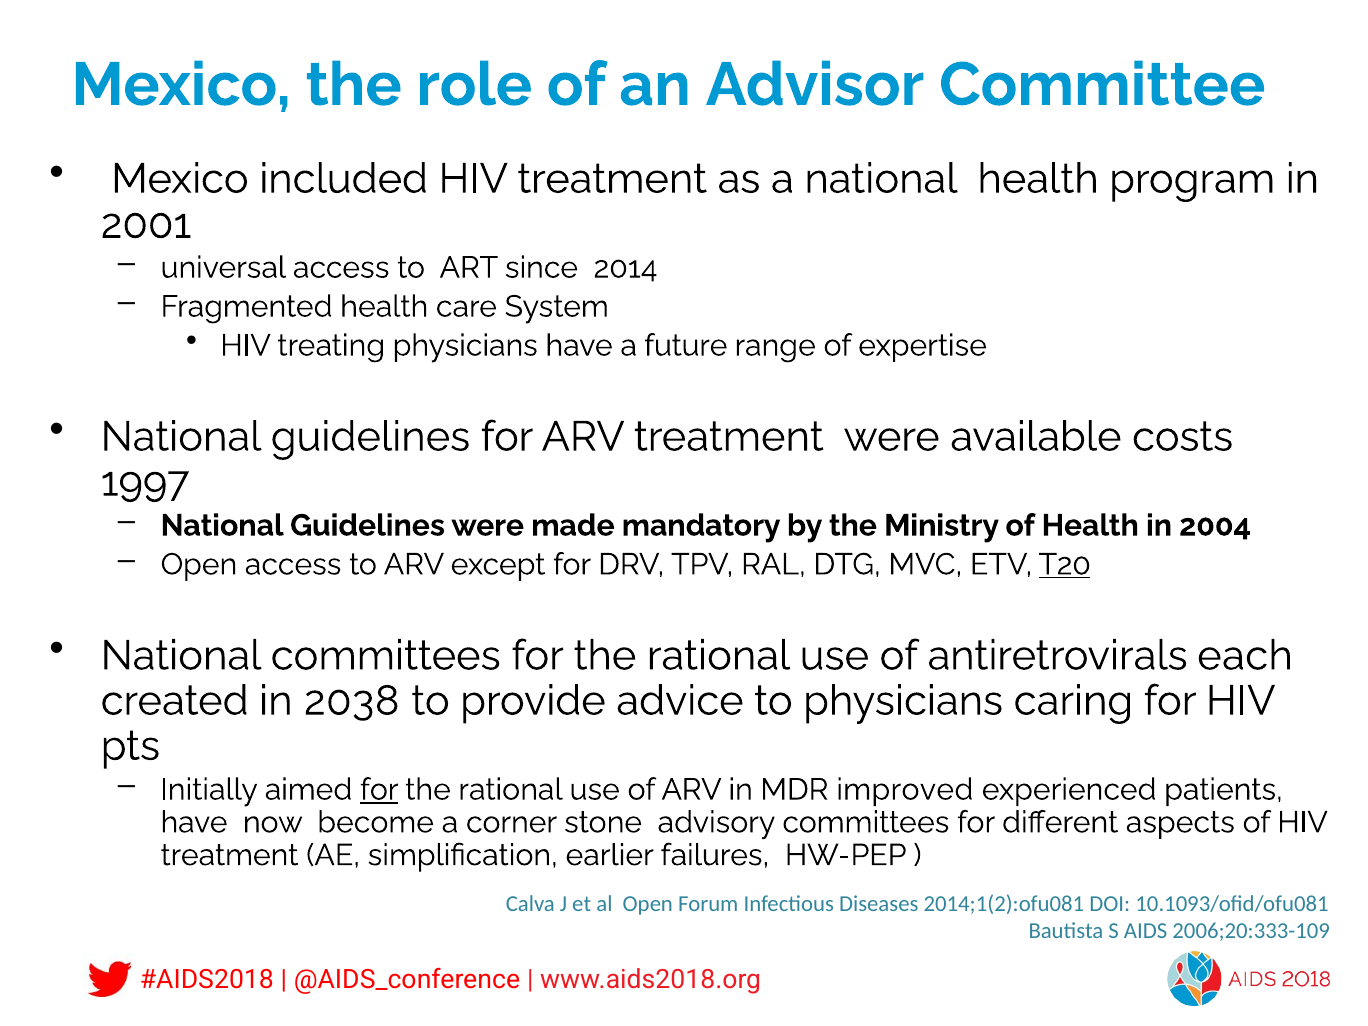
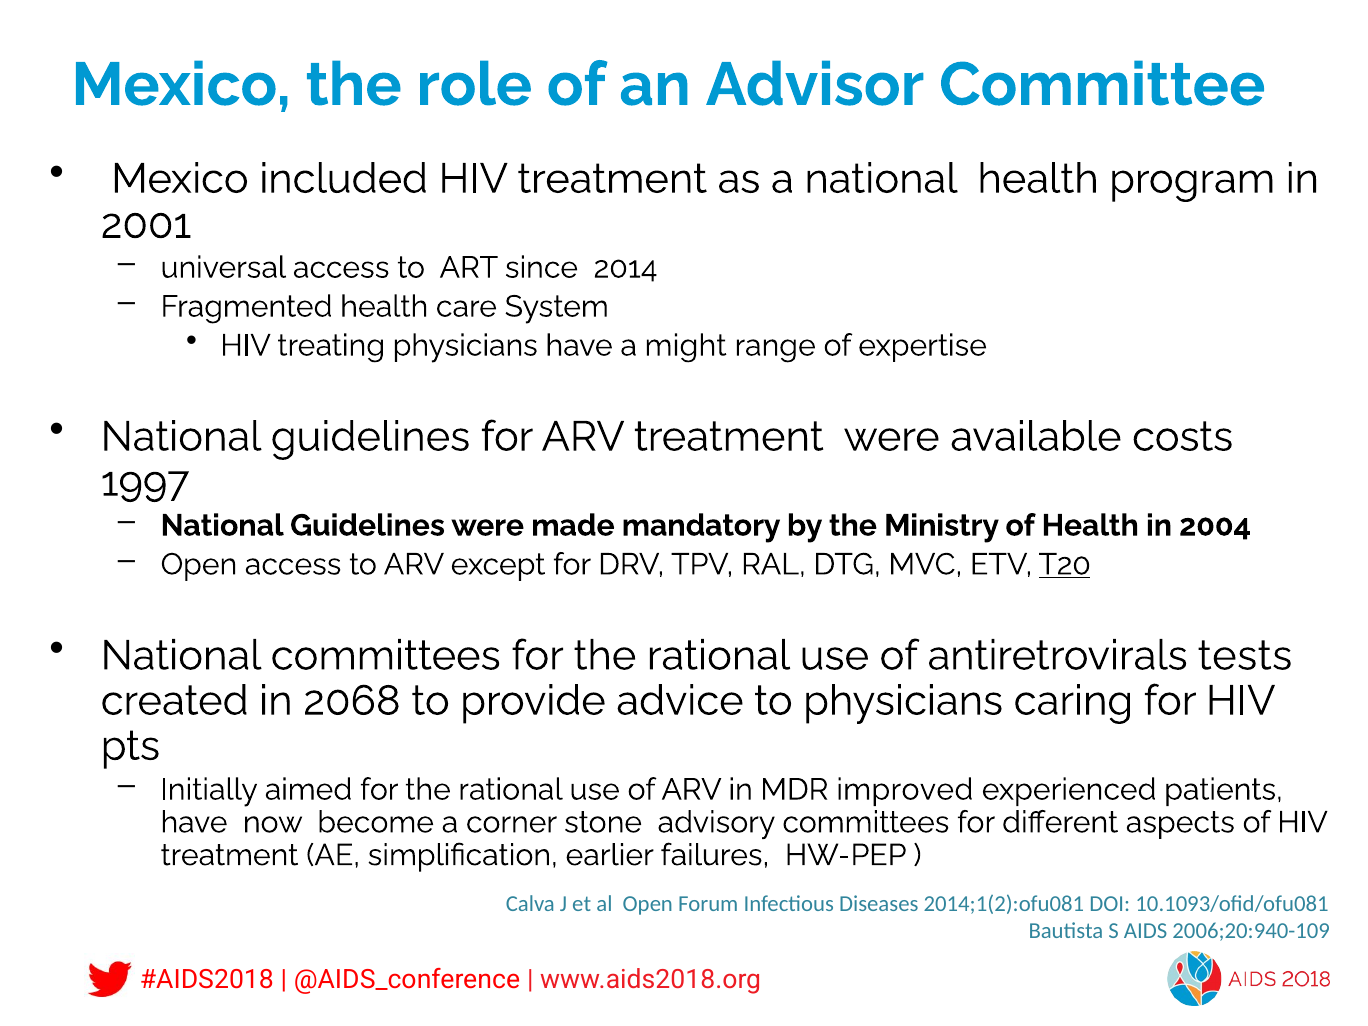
future: future -> might
each: each -> tests
2038: 2038 -> 2068
for at (379, 790) underline: present -> none
2006;20:333-109: 2006;20:333-109 -> 2006;20:940-109
